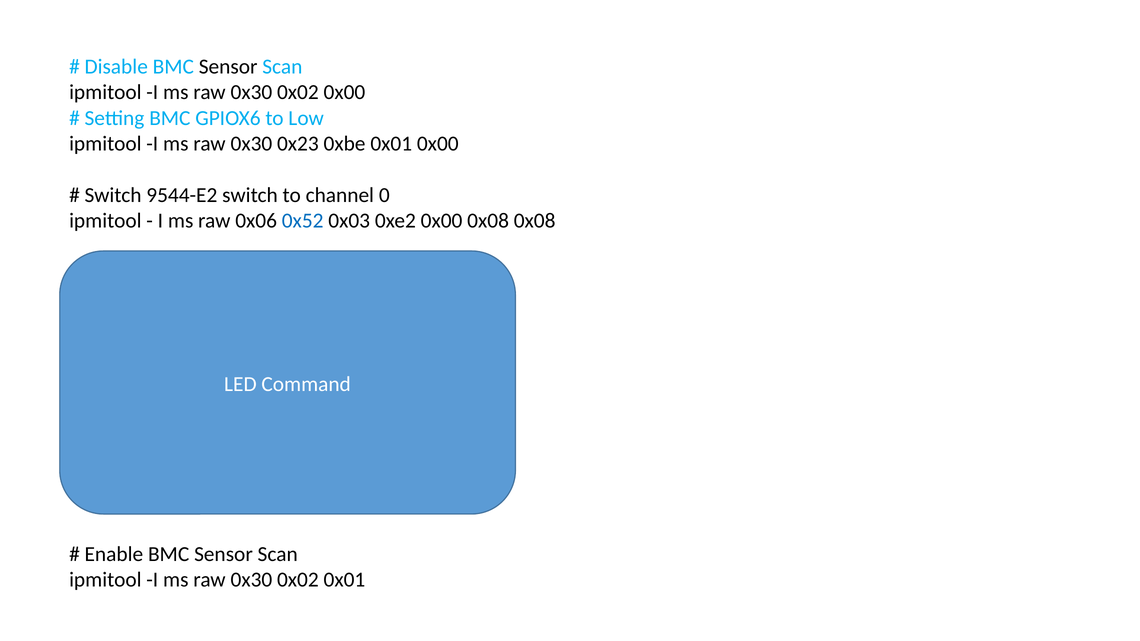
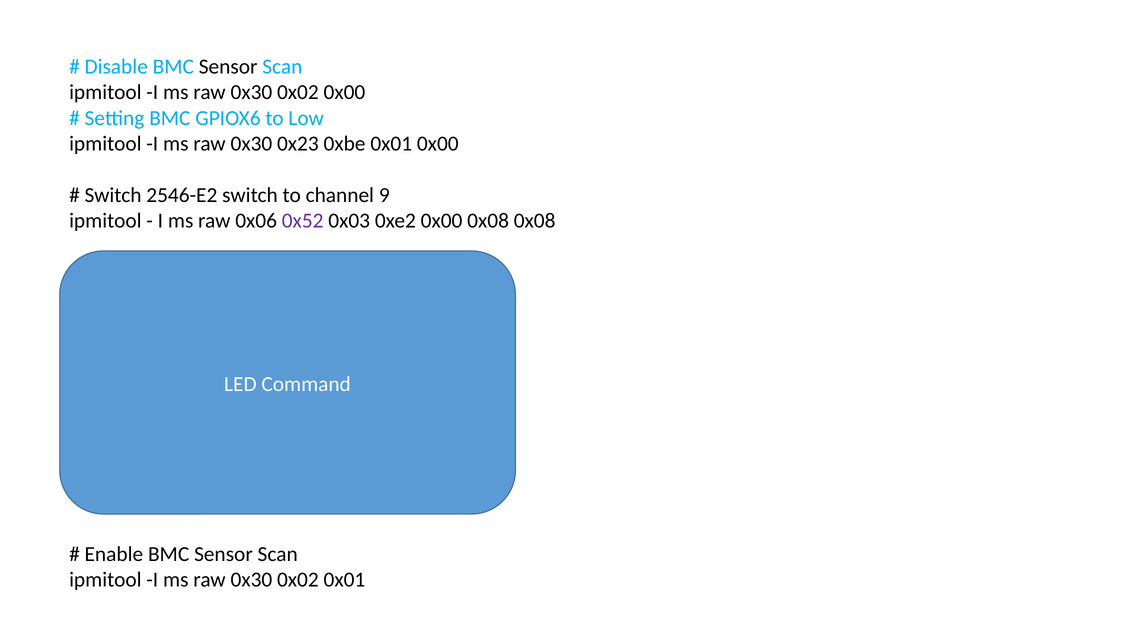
9544-E2: 9544-E2 -> 2546-E2
0: 0 -> 9
0x52 colour: blue -> purple
